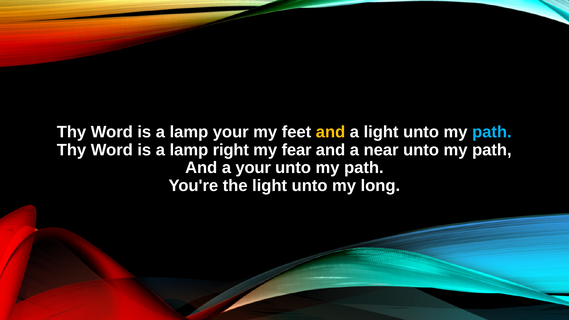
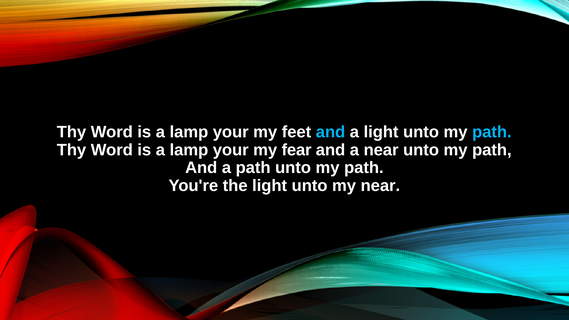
and at (331, 132) colour: yellow -> light blue
right at (231, 150): right -> your
a your: your -> path
my long: long -> near
